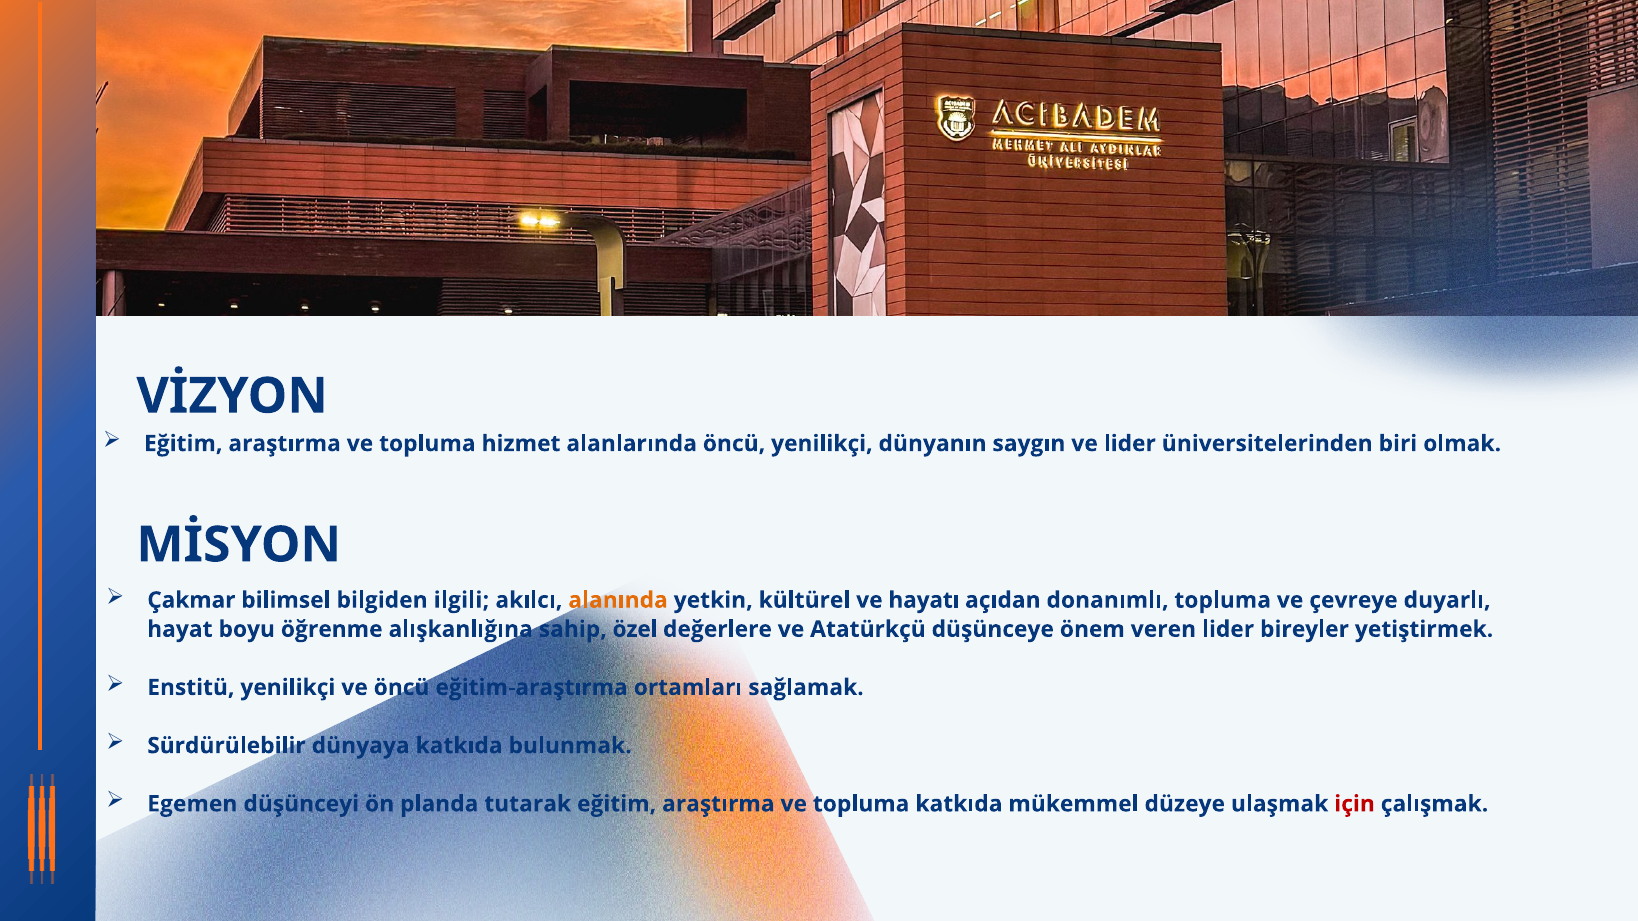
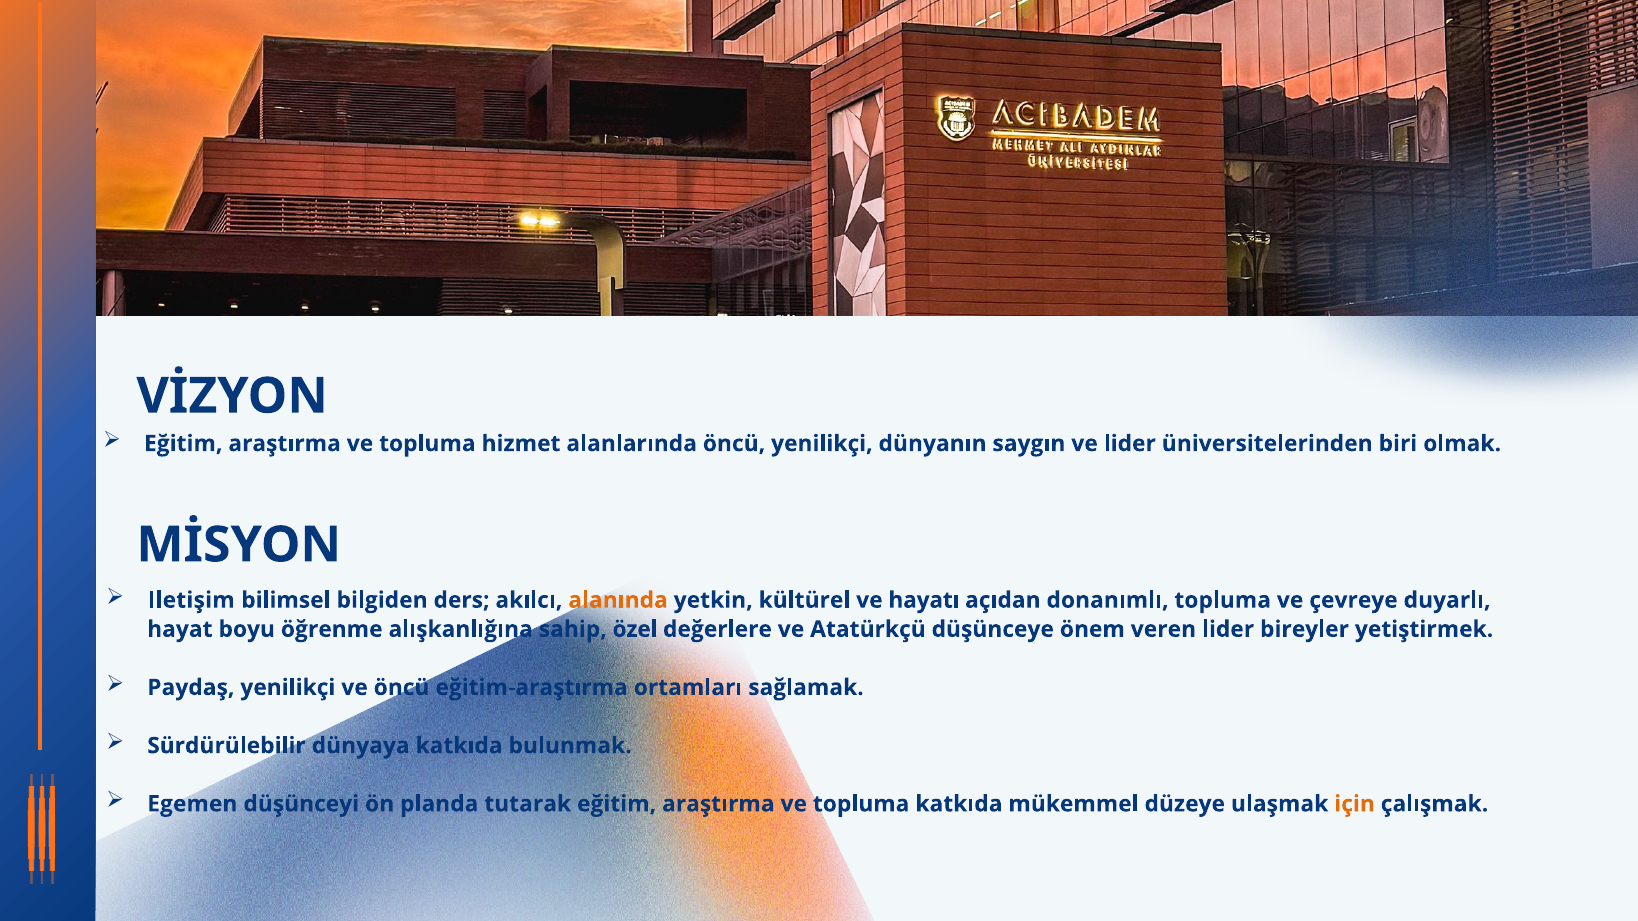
Çakmar: Çakmar -> Iletişim
ilgili: ilgili -> ders
Enstitü: Enstitü -> Paydaş
için colour: red -> orange
